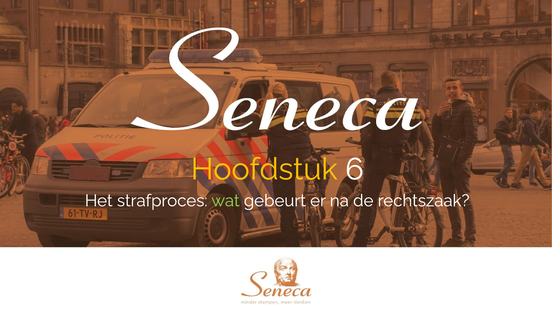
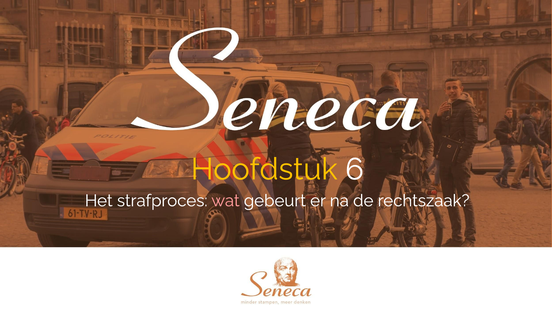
wat colour: light green -> pink
